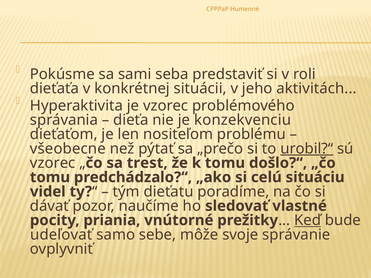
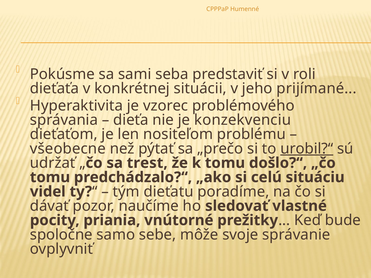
aktivitách: aktivitách -> prijímané
vzorec at (53, 163): vzorec -> udržať
Keď underline: present -> none
udeľovať: udeľovať -> spoločne
